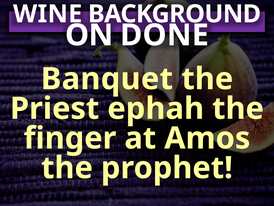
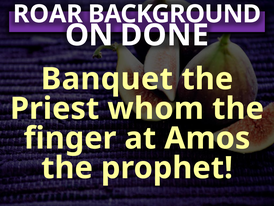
WINE: WINE -> ROAR
ephah: ephah -> whom
